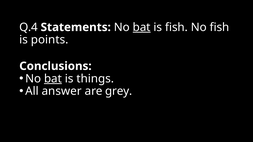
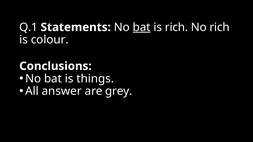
Q.4: Q.4 -> Q.1
is fish: fish -> rich
No fish: fish -> rich
points: points -> colour
bat at (53, 79) underline: present -> none
